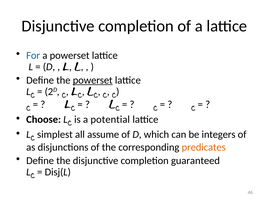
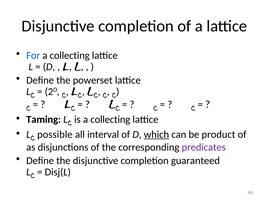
powerset at (70, 55): powerset -> collecting
powerset at (93, 80) underline: present -> none
Choose: Choose -> Taming
is a potential: potential -> collecting
simplest: simplest -> possible
assume: assume -> interval
which underline: none -> present
integers: integers -> product
predicates colour: orange -> purple
